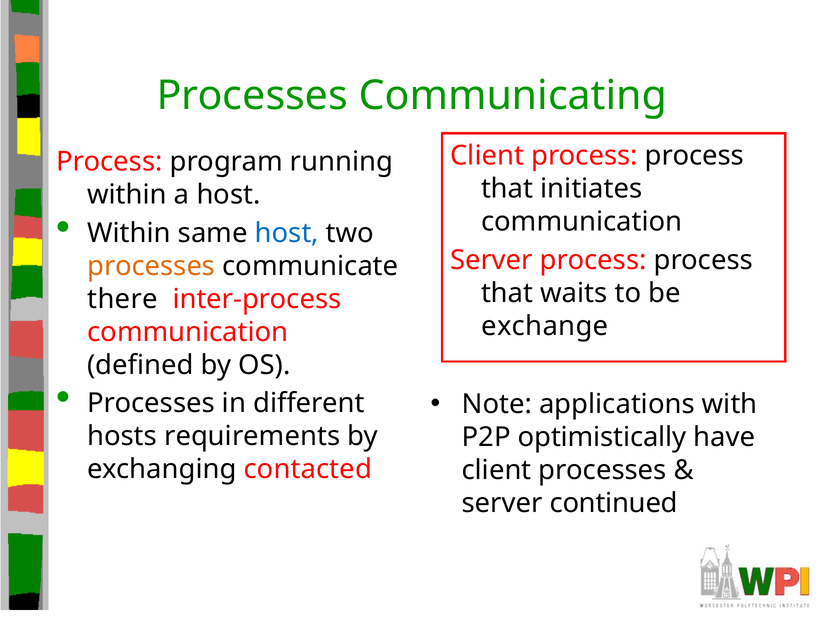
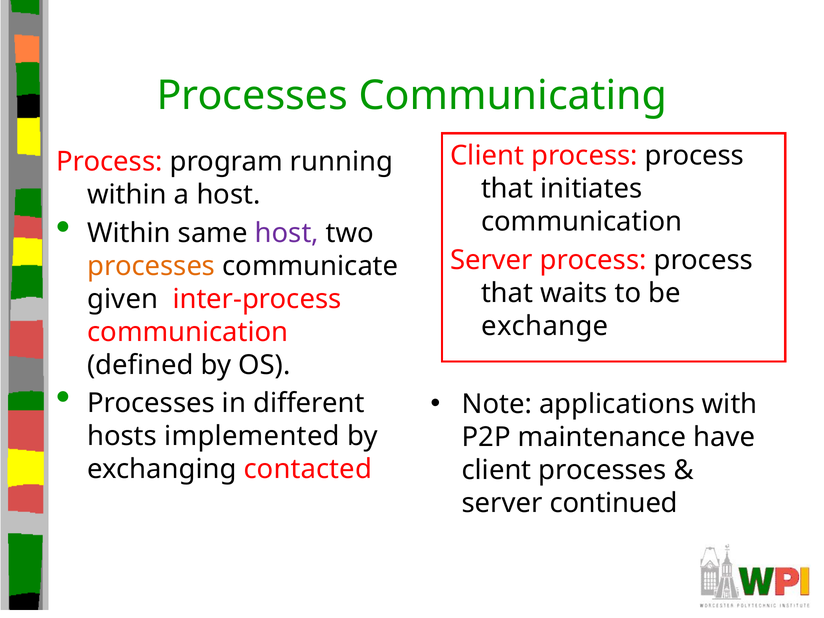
host at (287, 233) colour: blue -> purple
there: there -> given
requirements: requirements -> implemented
optimistically: optimistically -> maintenance
